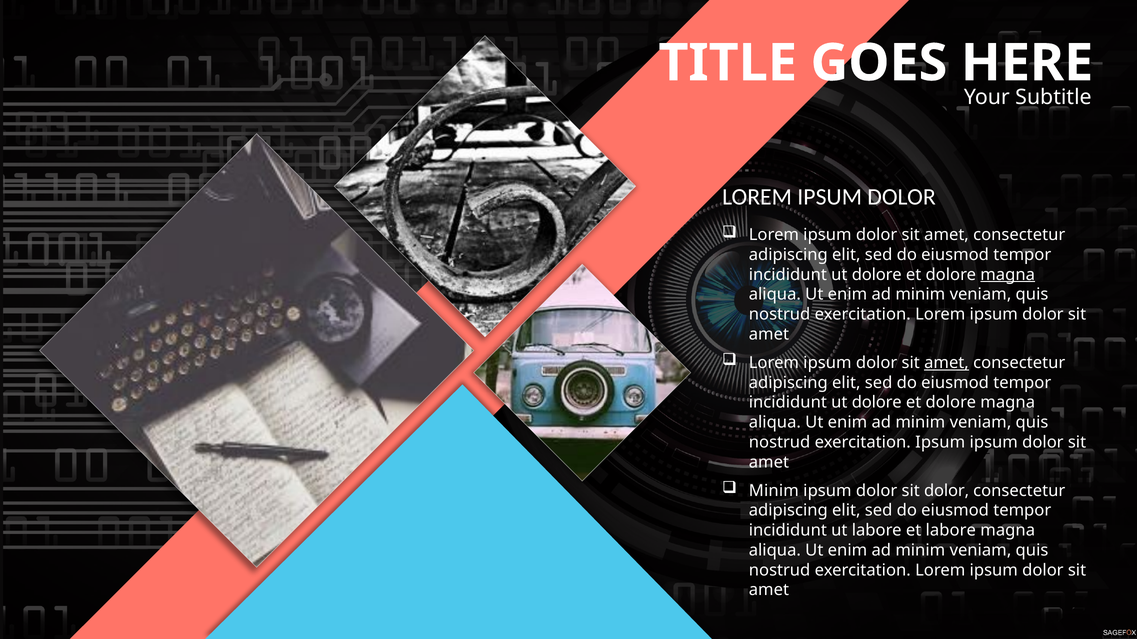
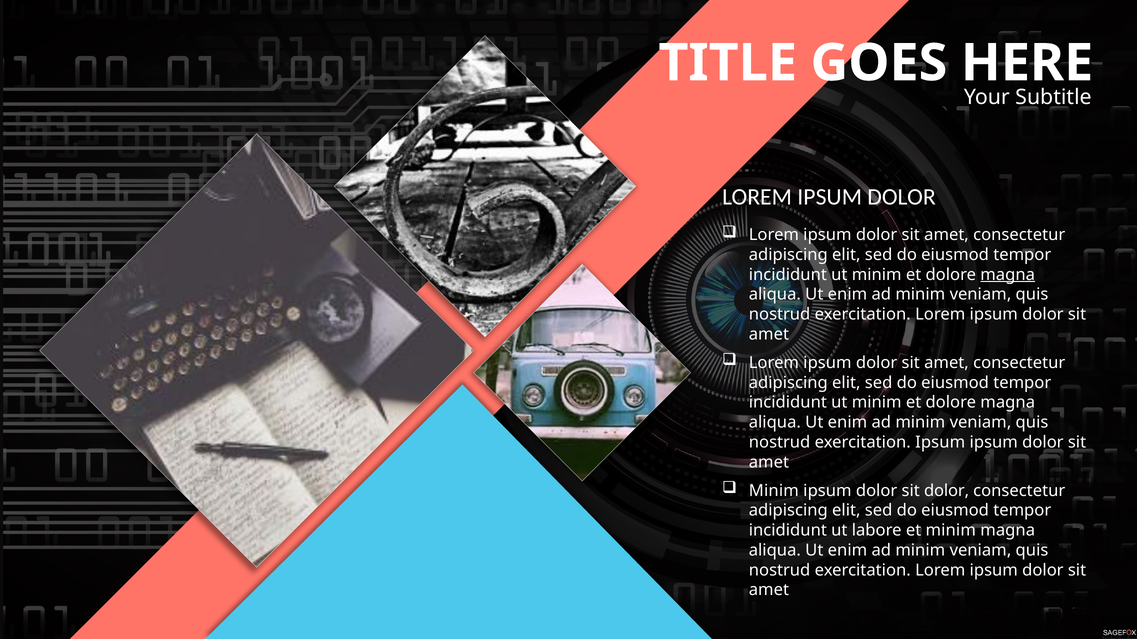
dolore at (877, 275): dolore -> minim
amet at (946, 363) underline: present -> none
dolore at (877, 403): dolore -> minim
et labore: labore -> minim
